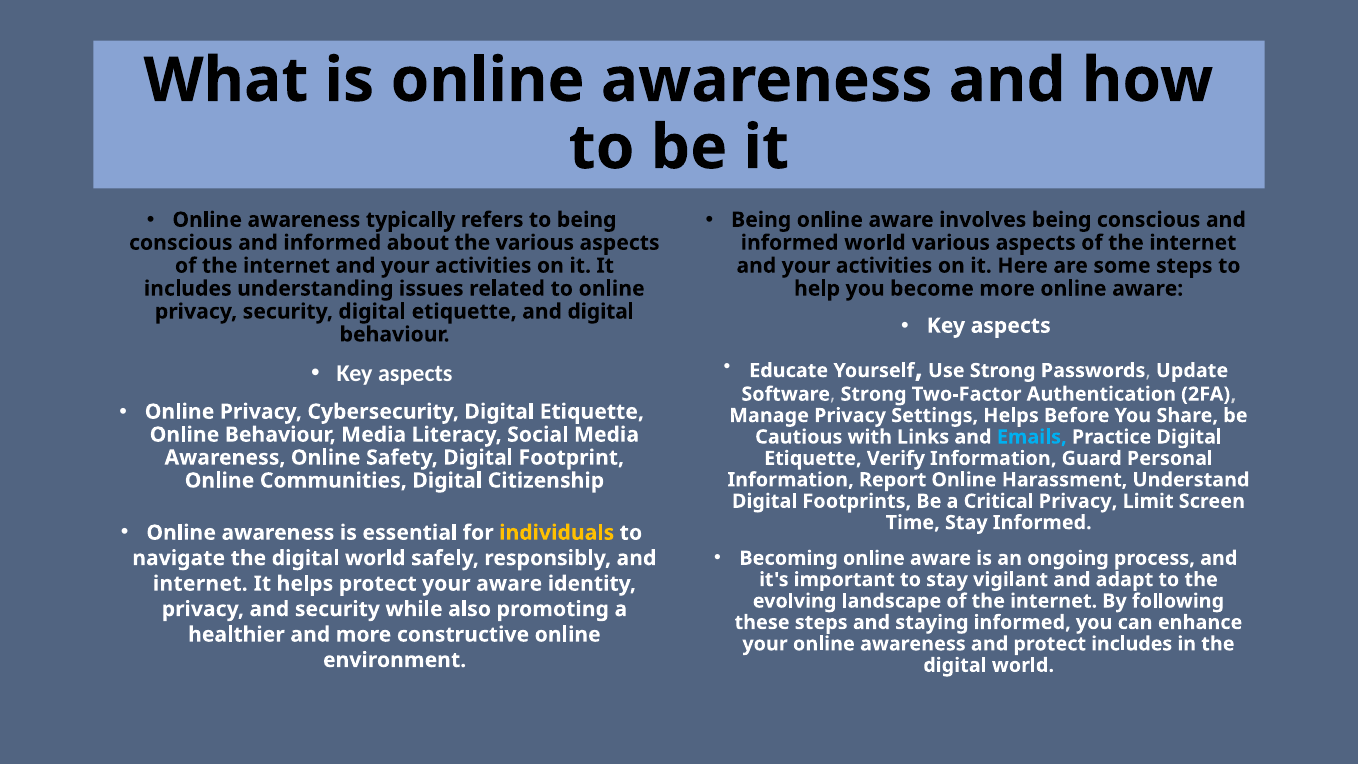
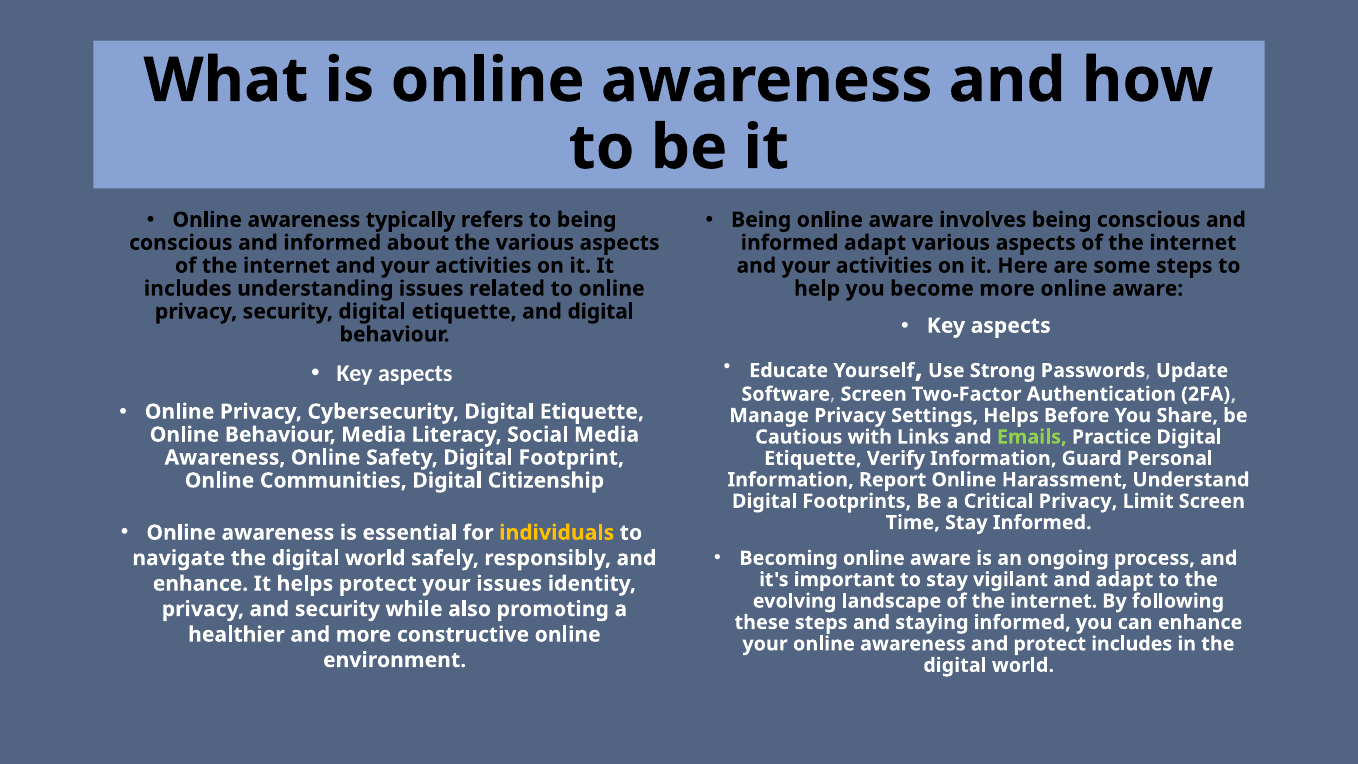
informed world: world -> adapt
Software Strong: Strong -> Screen
Emails colour: light blue -> light green
internet at (200, 584): internet -> enhance
your aware: aware -> issues
